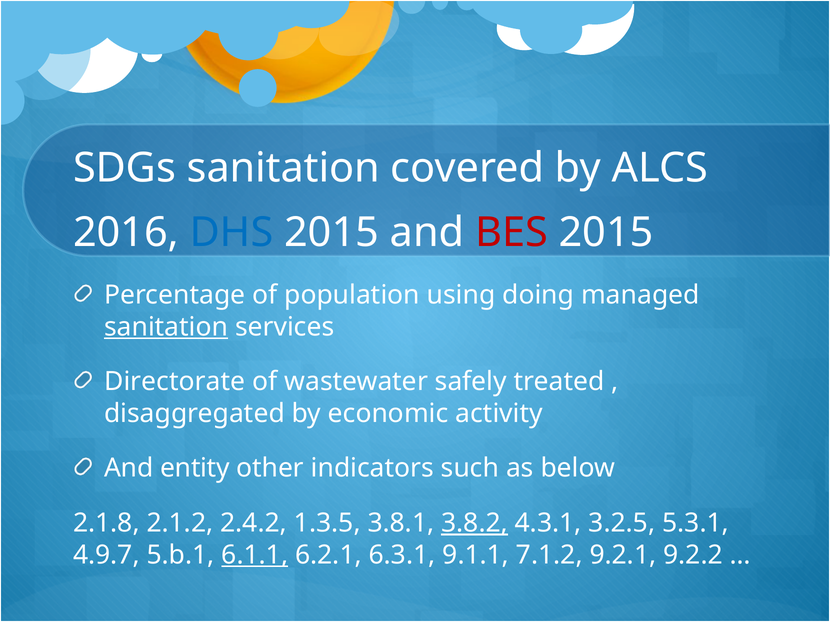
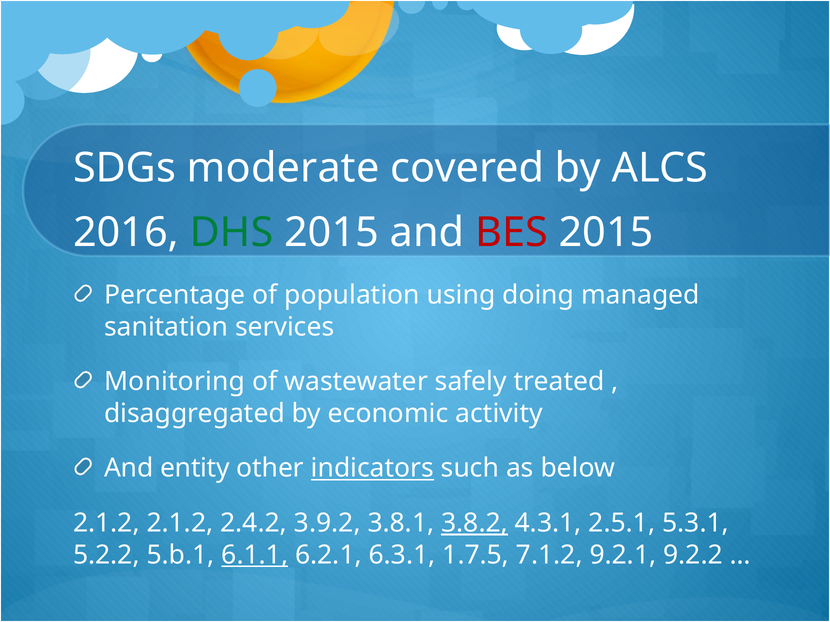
SDGs sanitation: sanitation -> moderate
DHS colour: blue -> green
sanitation at (166, 327) underline: present -> none
Directorate: Directorate -> Monitoring
indicators underline: none -> present
2.1.8 at (106, 524): 2.1.8 -> 2.1.2
1.3.5: 1.3.5 -> 3.9.2
3.2.5: 3.2.5 -> 2.5.1
4.9.7: 4.9.7 -> 5.2.2
9.1.1: 9.1.1 -> 1.7.5
